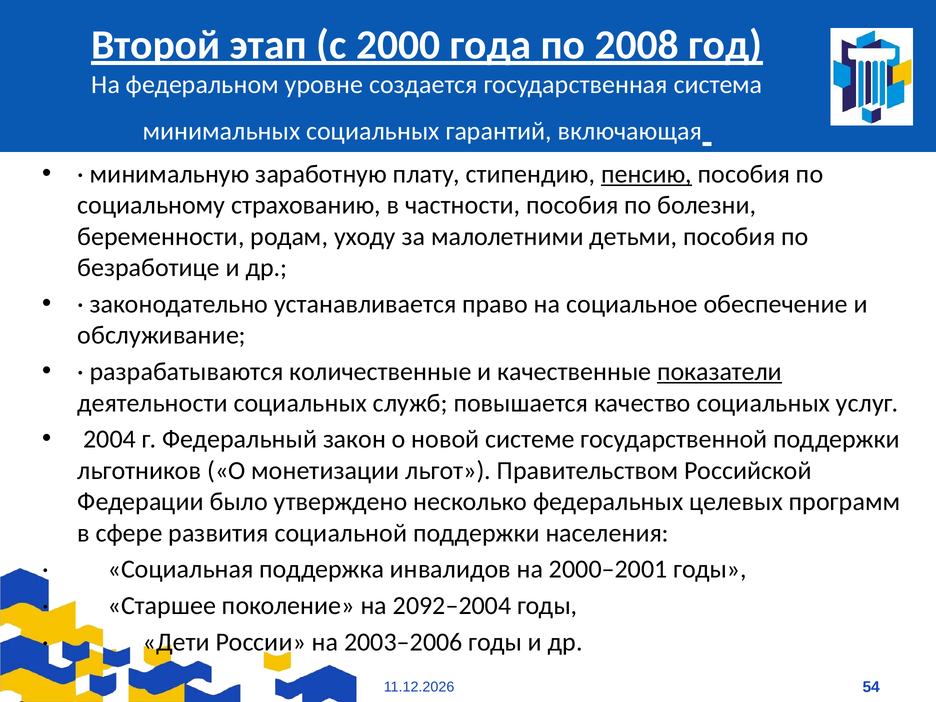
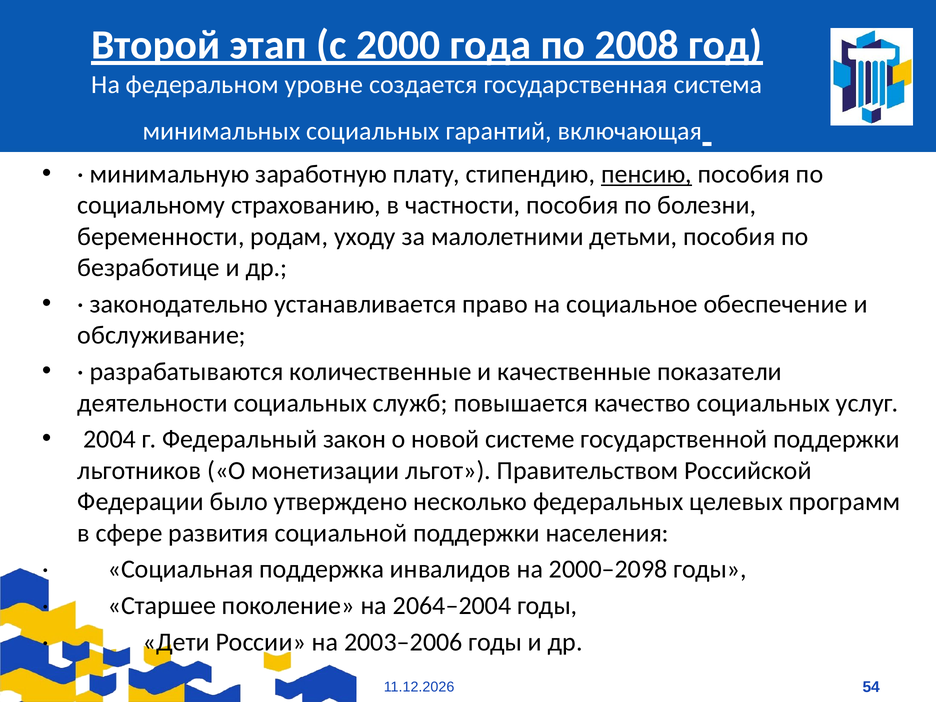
показатели underline: present -> none
2000–2001: 2000–2001 -> 2000–2098
2092–2004: 2092–2004 -> 2064–2004
